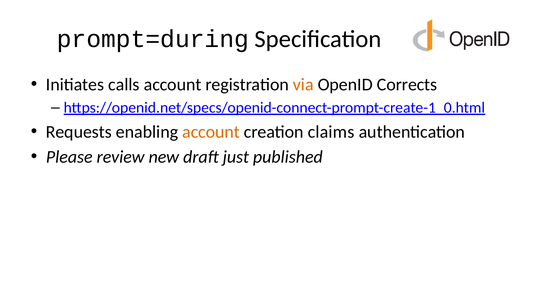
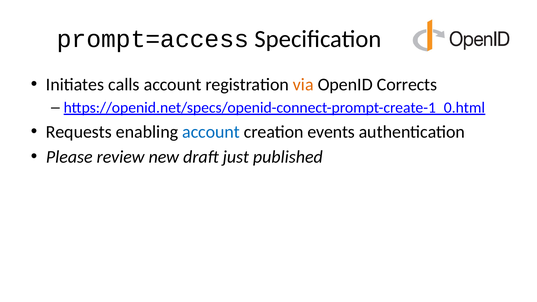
prompt=during: prompt=during -> prompt=access
account at (211, 132) colour: orange -> blue
claims: claims -> events
